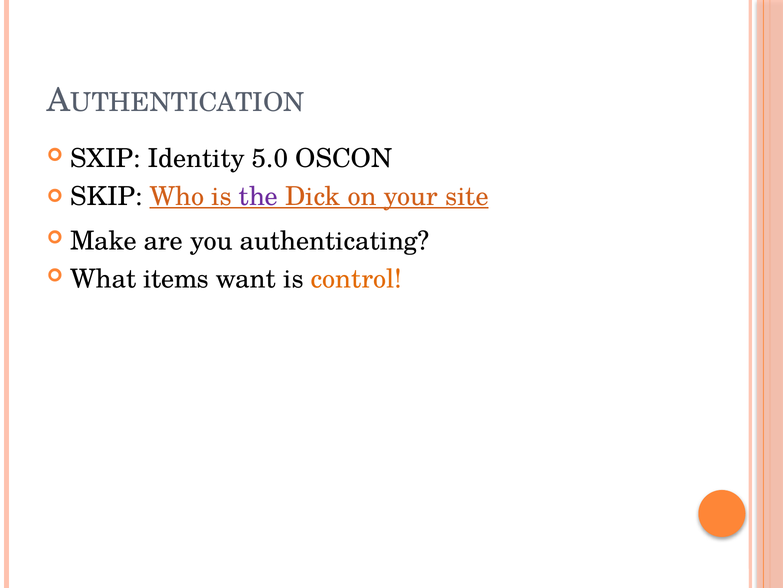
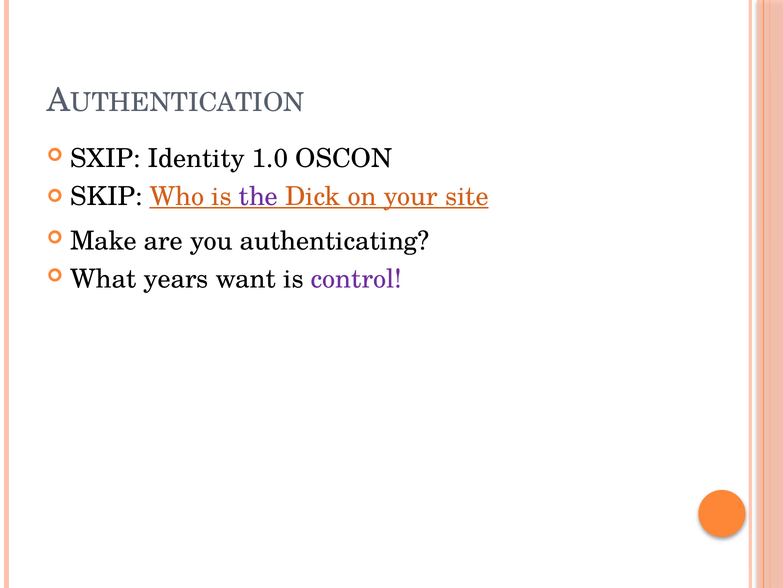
5.0: 5.0 -> 1.0
items: items -> years
control colour: orange -> purple
